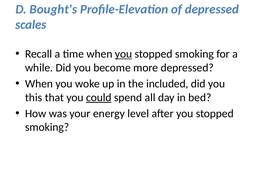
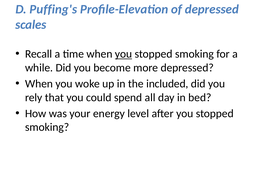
Bought's: Bought's -> Puffing's
this: this -> rely
could underline: present -> none
